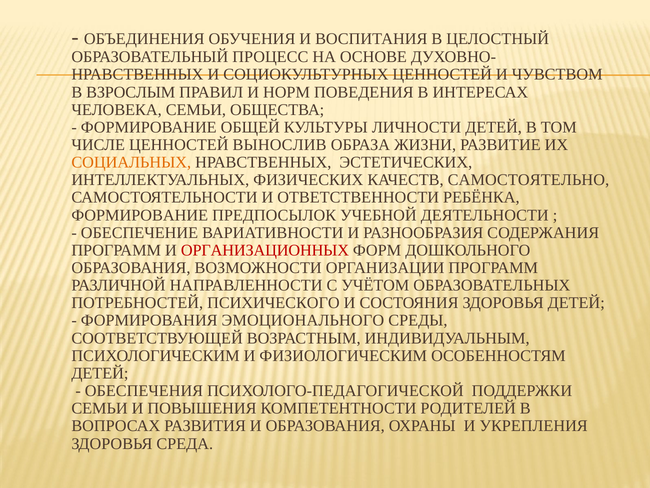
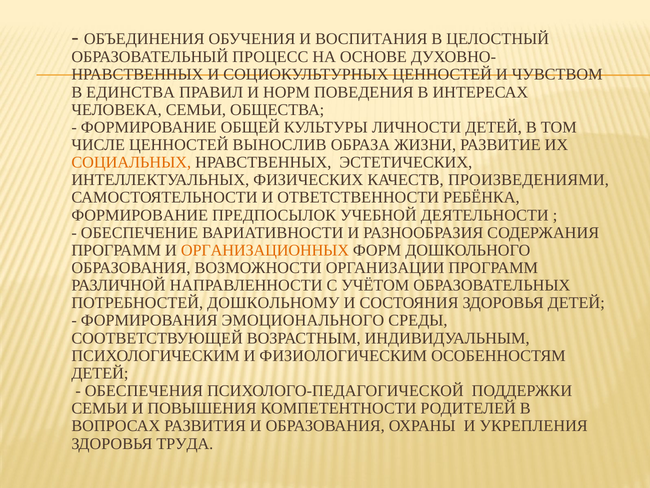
ВЗРОСЛЫМ: ВЗРОСЛЫМ -> ЕДИНСТВА
САМОСТОЯТЕЛЬНО: САМОСТОЯТЕЛЬНО -> ПРОИЗВЕДЕНИЯМИ
ОРГАНИЗАЦИОННЫХ colour: red -> orange
ПСИХИЧЕСКОГО: ПСИХИЧЕСКОГО -> ДОШКОЛЬНОМУ
СРЕДА: СРЕДА -> ТРУДА
